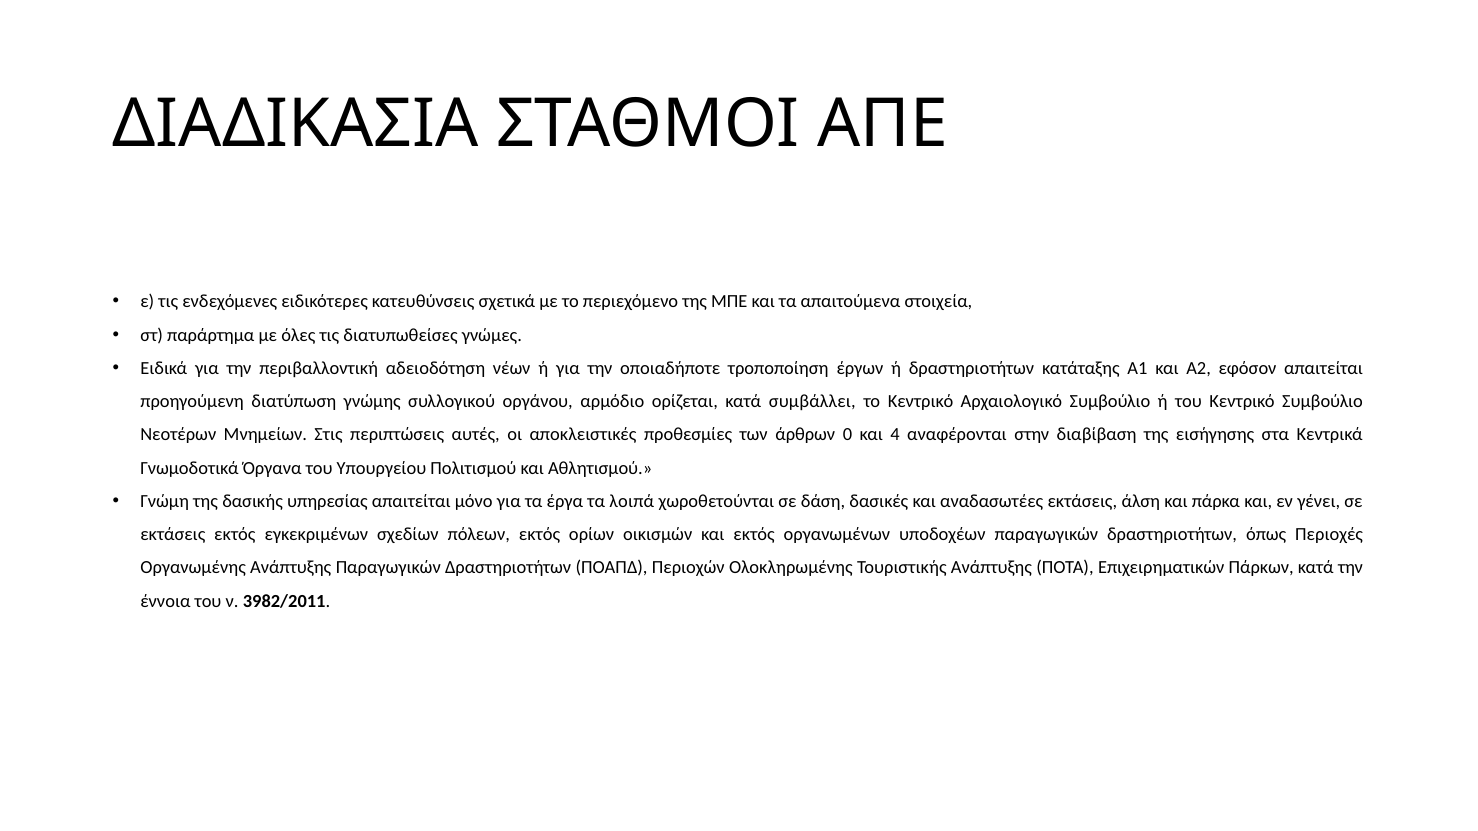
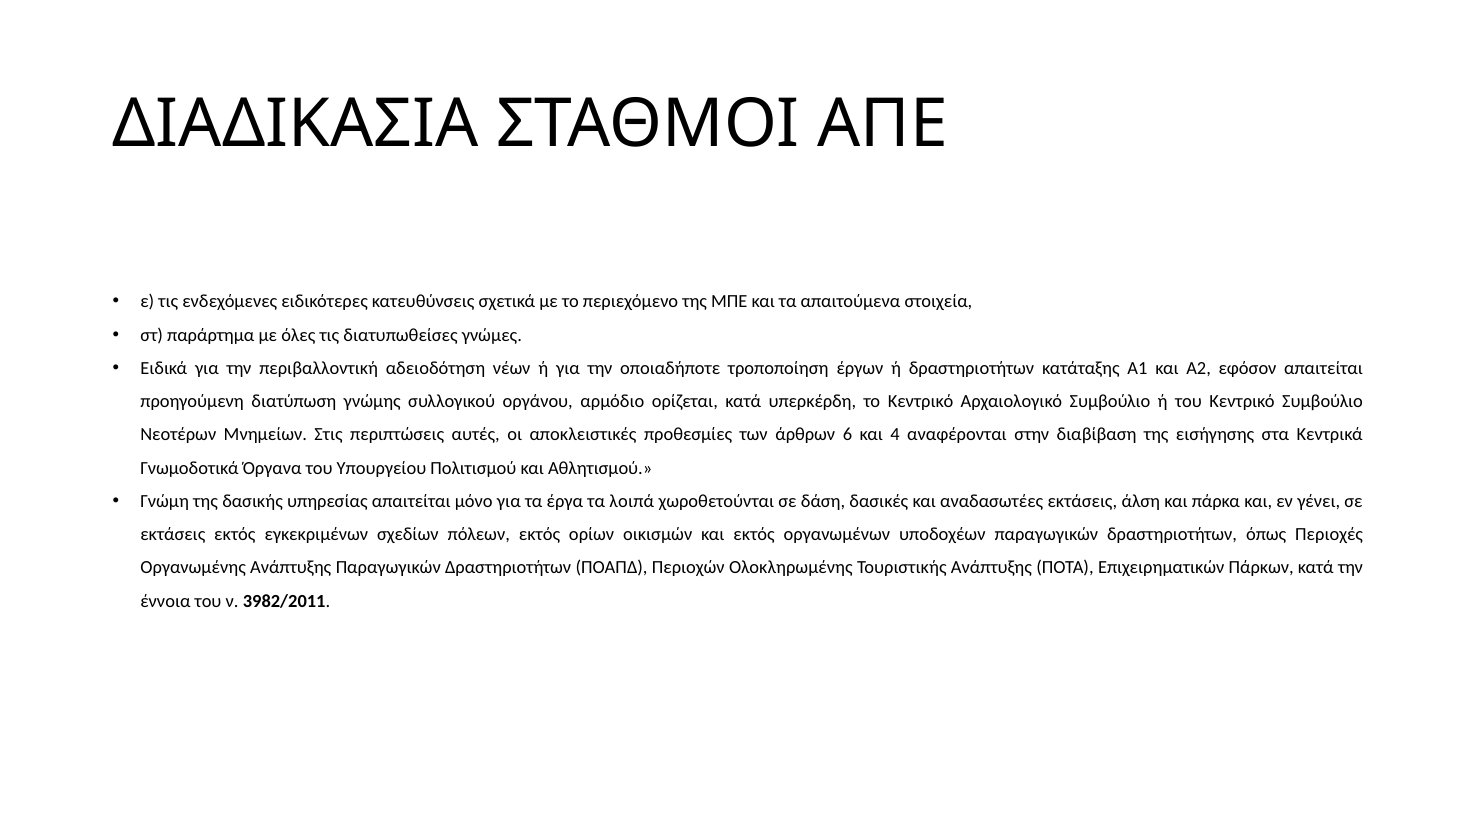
συμβάλλει: συμβάλλει -> υπερκέρδη
0: 0 -> 6
